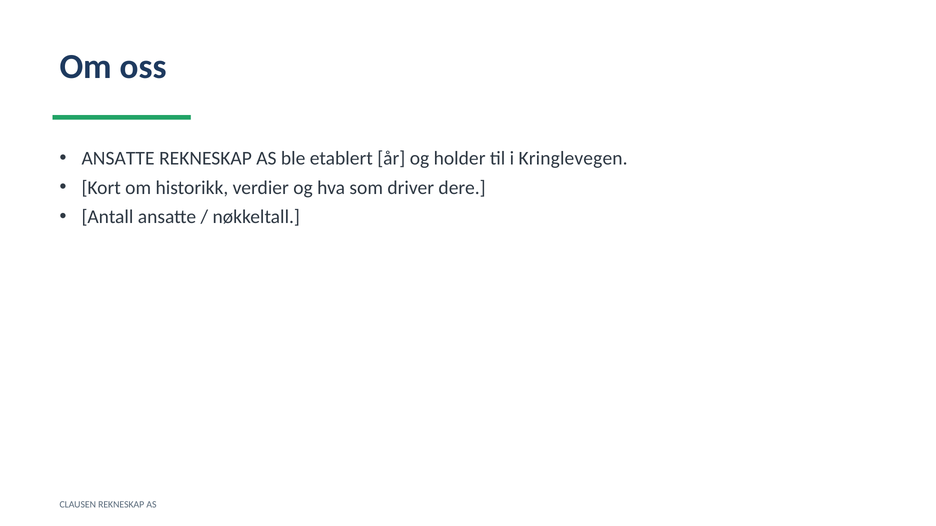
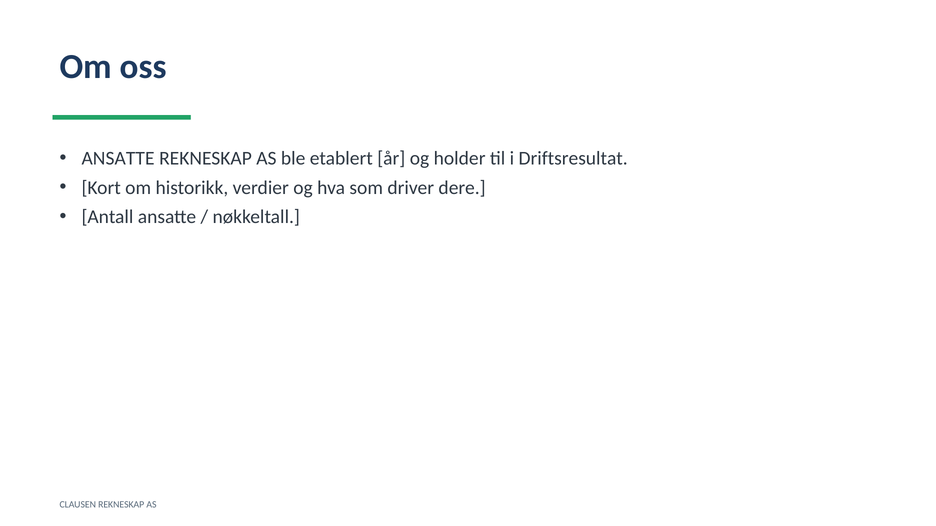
Kringlevegen: Kringlevegen -> Driftsresultat
